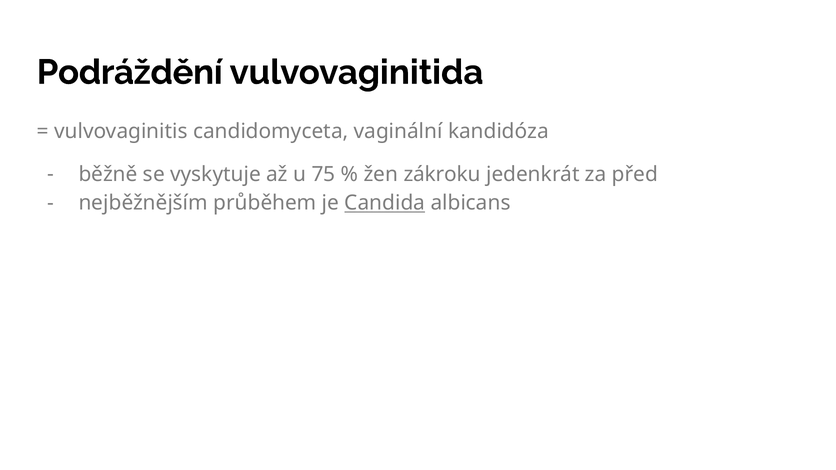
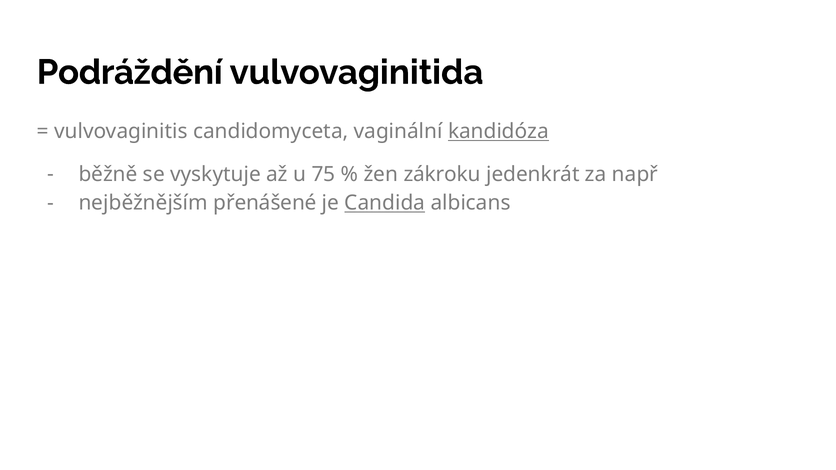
kandidóza underline: none -> present
před: před -> např
průběhem: průběhem -> přenášené
